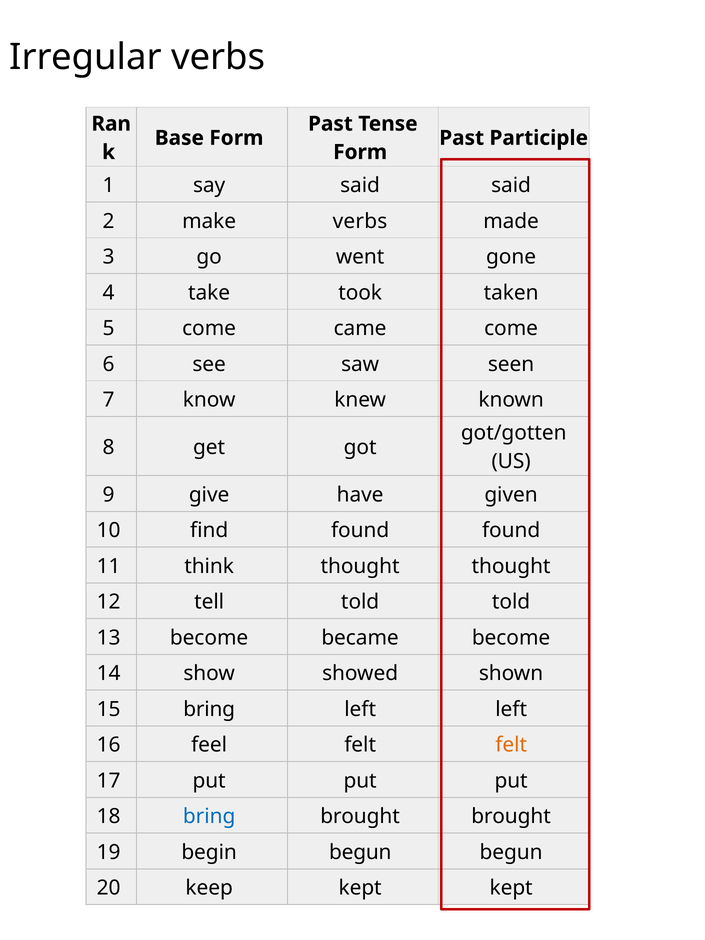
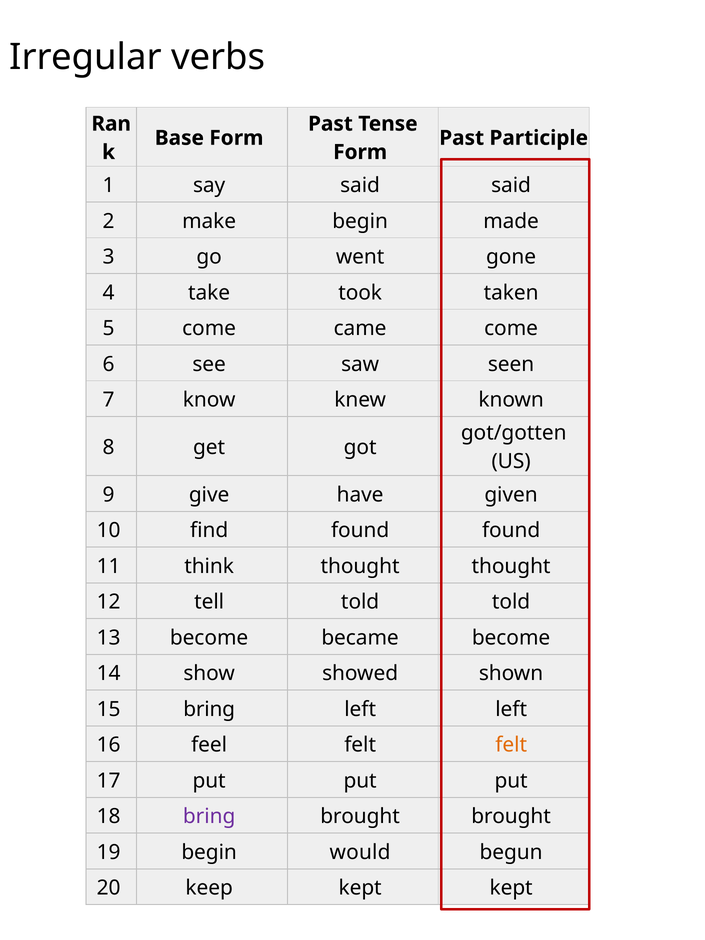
make verbs: verbs -> begin
bring at (209, 816) colour: blue -> purple
begin begun: begun -> would
